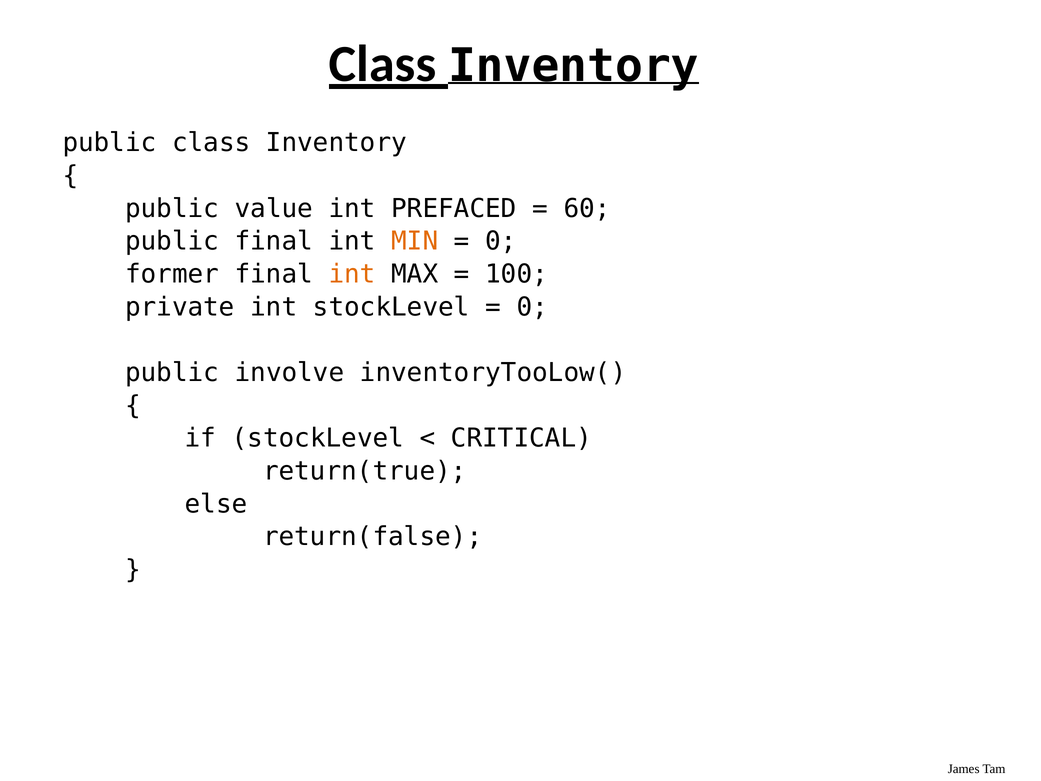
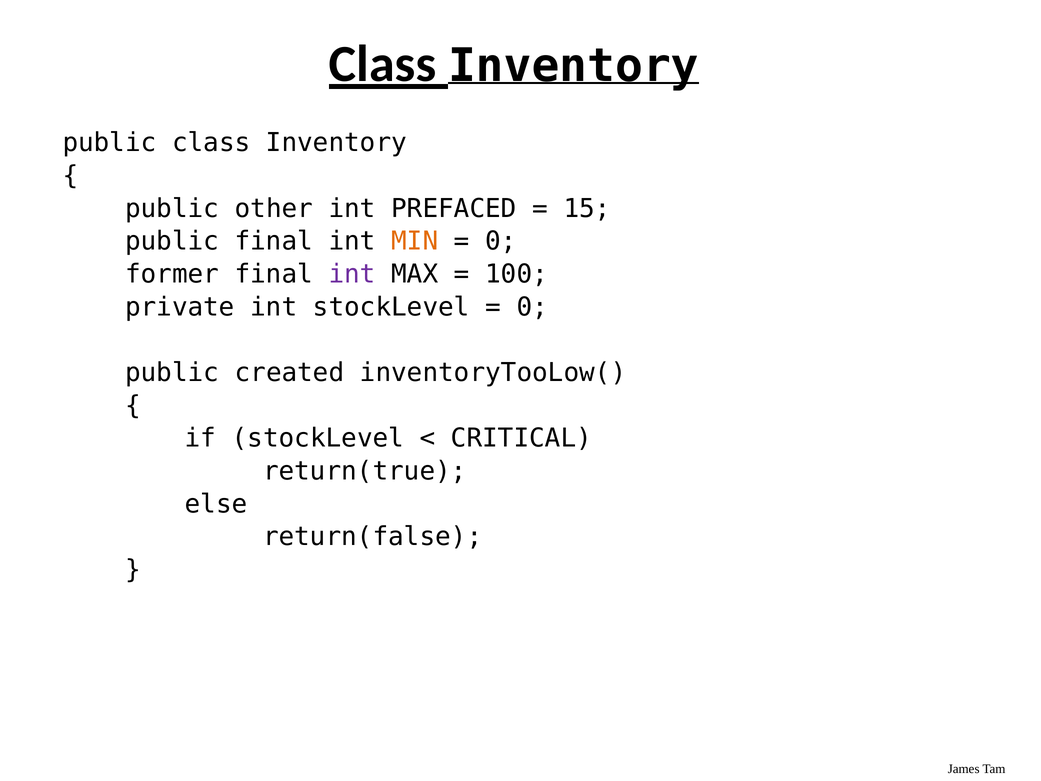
value: value -> other
60: 60 -> 15
int at (352, 274) colour: orange -> purple
involve: involve -> created
